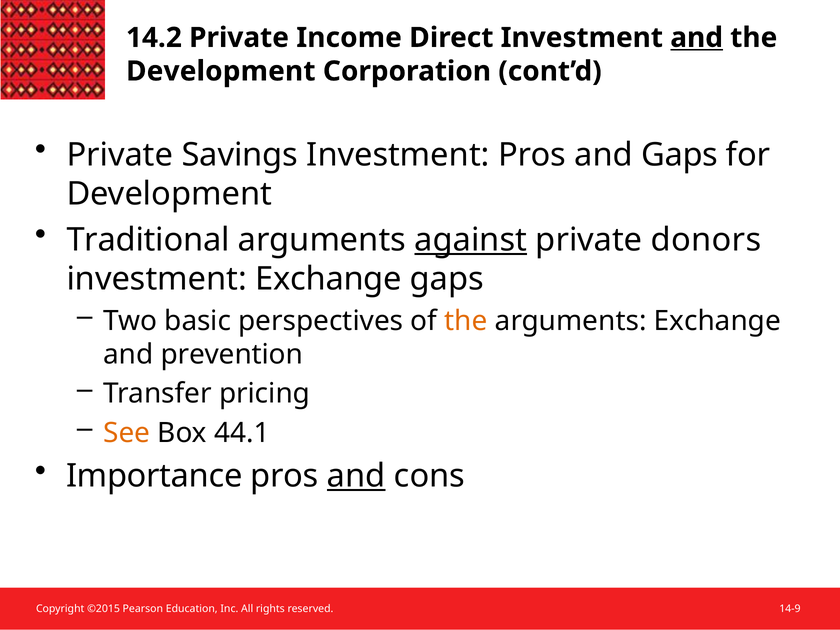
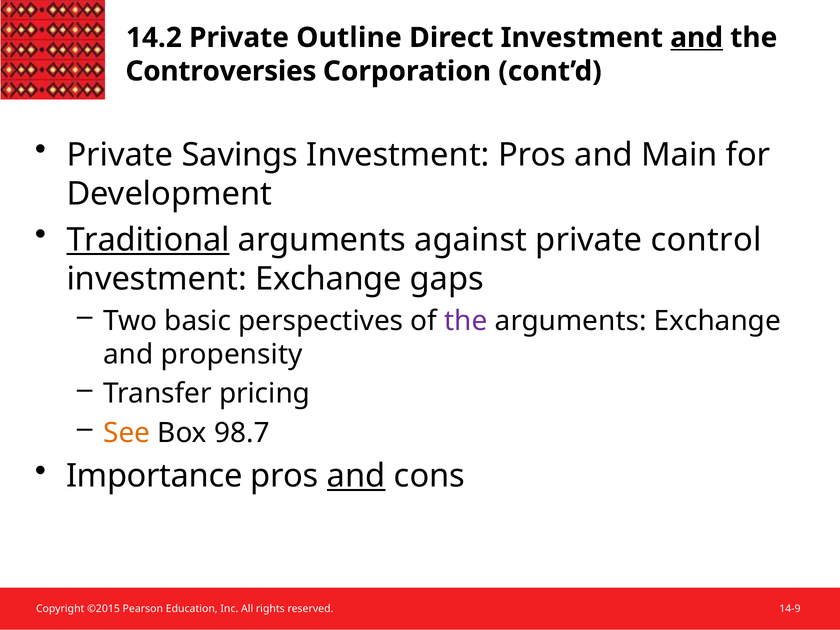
Income: Income -> Outline
Development at (221, 71): Development -> Controversies
and Gaps: Gaps -> Main
Traditional underline: none -> present
against underline: present -> none
donors: donors -> control
the at (466, 321) colour: orange -> purple
prevention: prevention -> propensity
44.1: 44.1 -> 98.7
